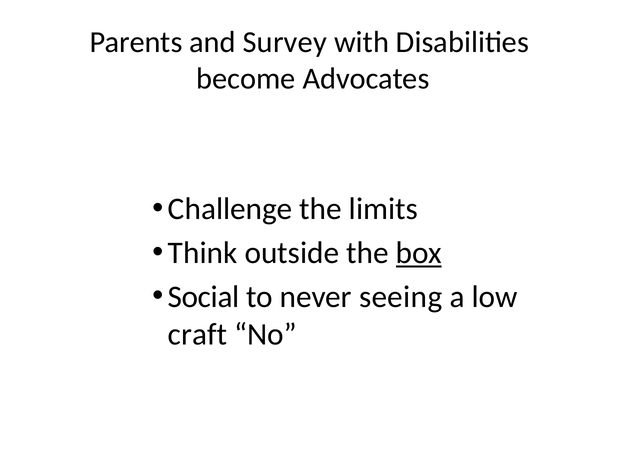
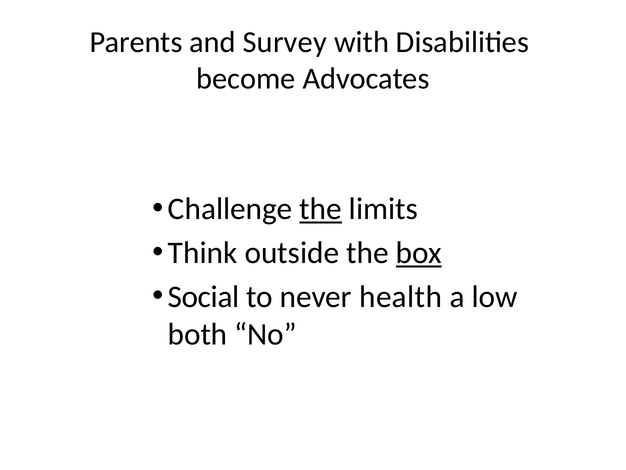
the at (321, 209) underline: none -> present
seeing: seeing -> health
craft: craft -> both
